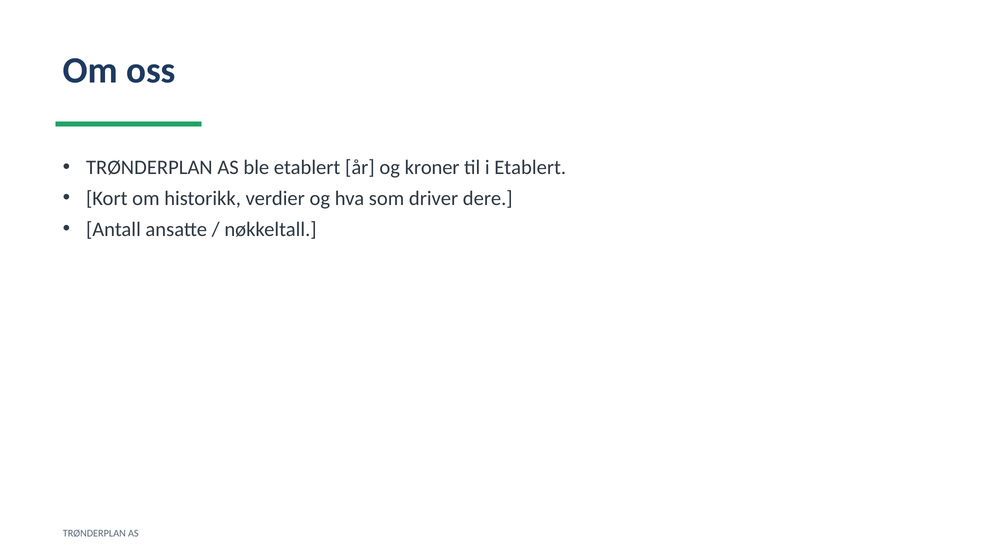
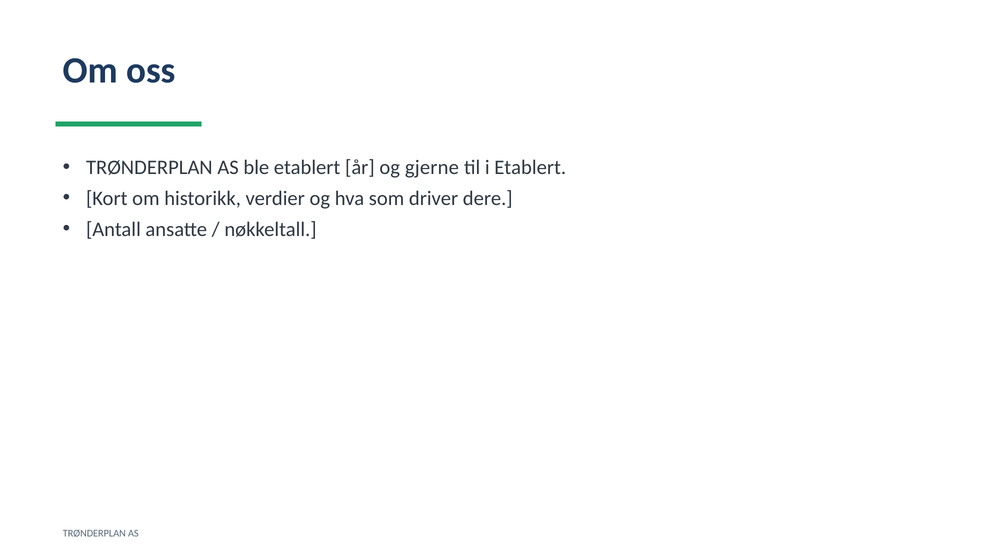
kroner: kroner -> gjerne
